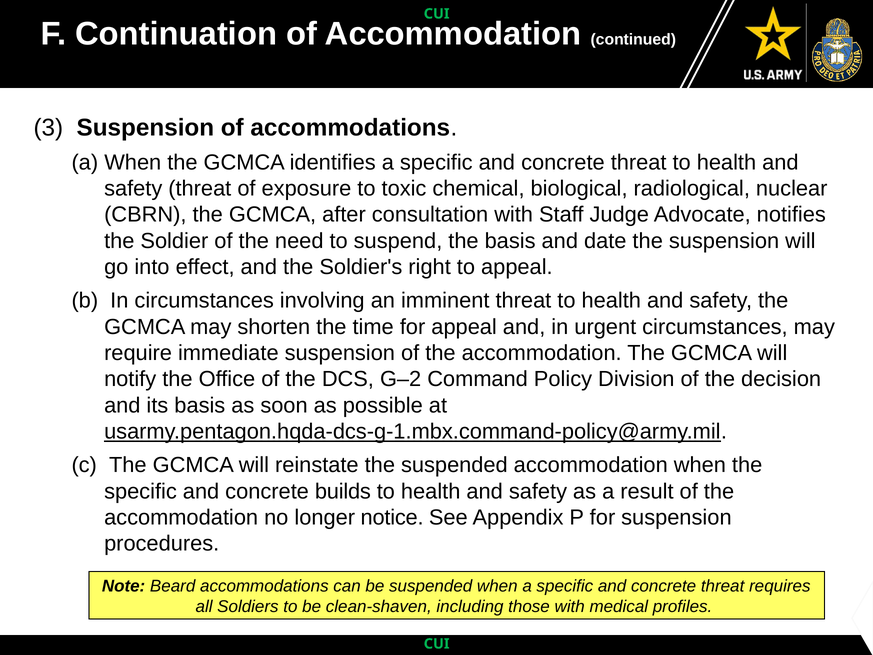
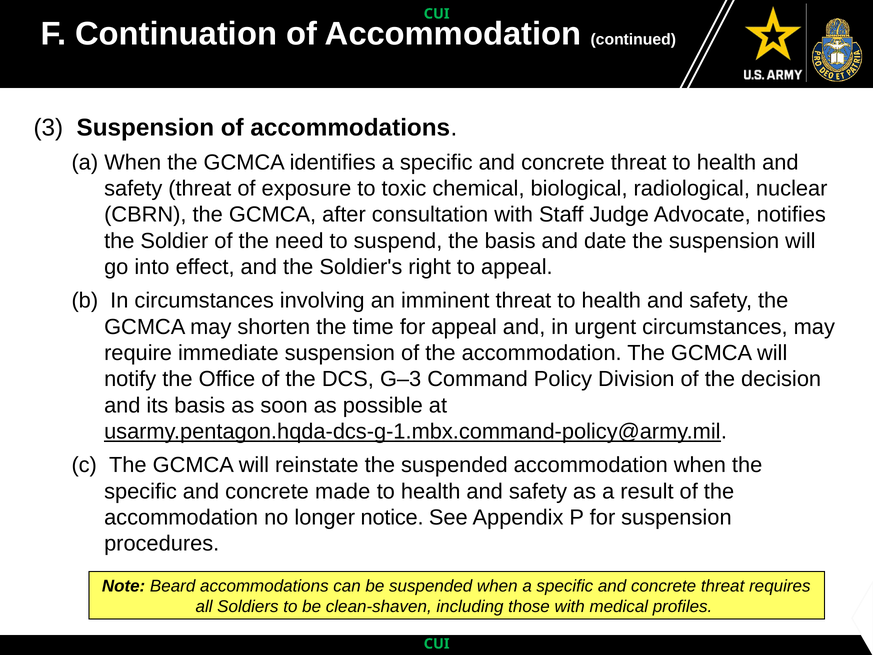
G–2: G–2 -> G–3
builds: builds -> made
